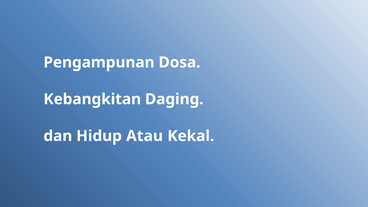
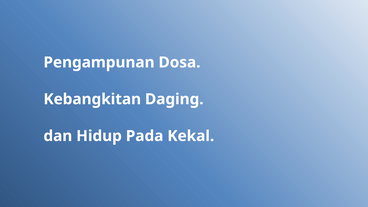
Atau: Atau -> Pada
